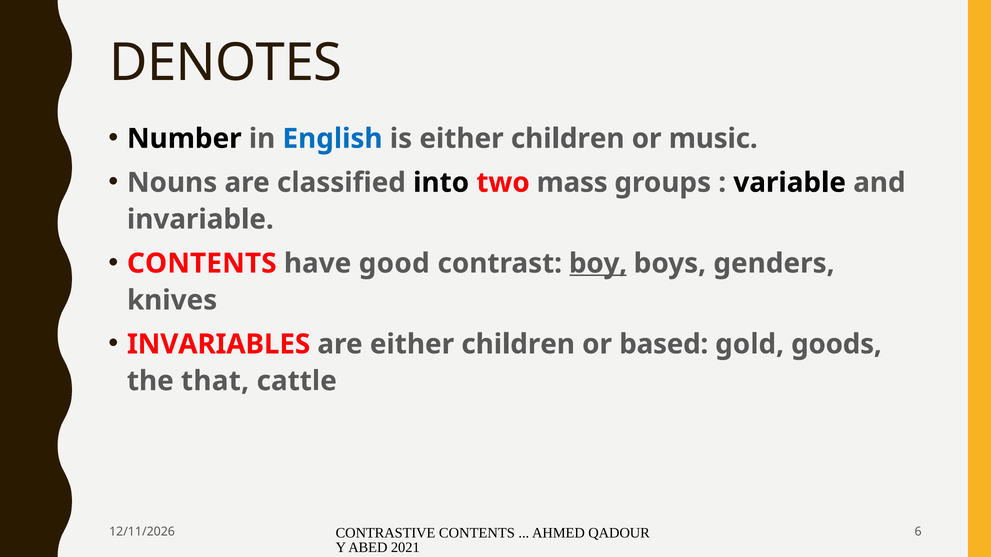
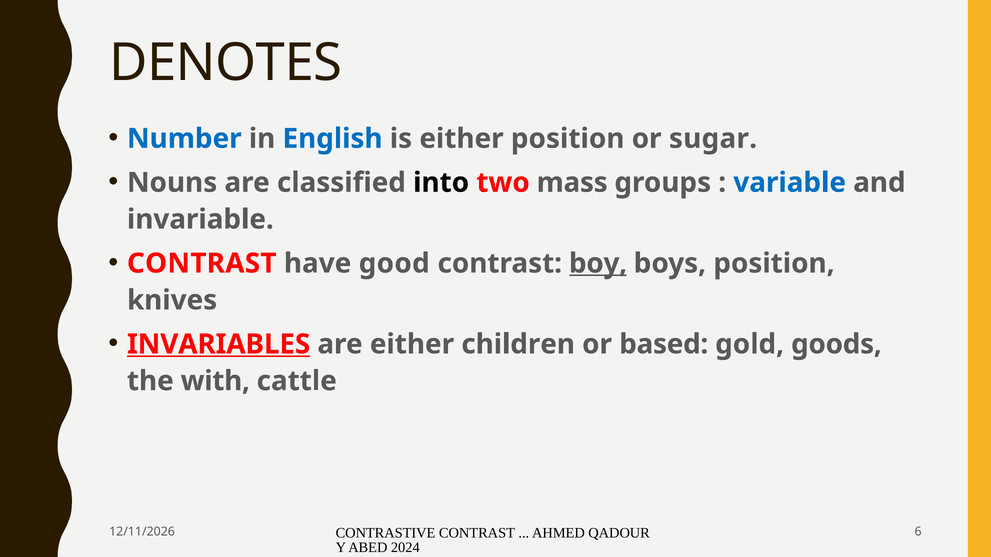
Number colour: black -> blue
is either children: children -> position
music: music -> sugar
variable colour: black -> blue
CONTENTS at (202, 264): CONTENTS -> CONTRAST
boys genders: genders -> position
INVARIABLES underline: none -> present
that: that -> with
CONTRASTIVE CONTENTS: CONTENTS -> CONTRAST
2021: 2021 -> 2024
